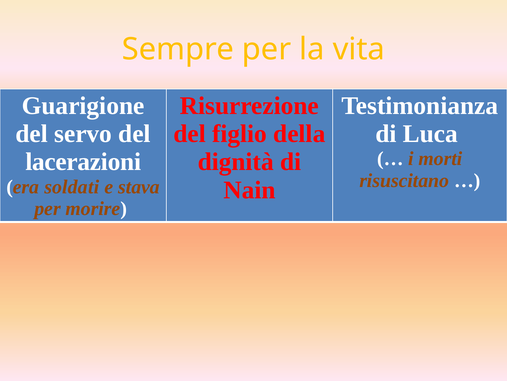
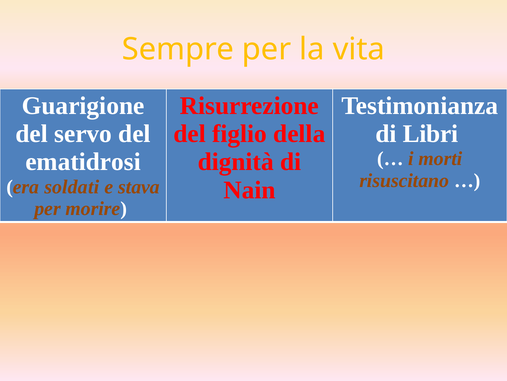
Luca: Luca -> Libri
lacerazioni: lacerazioni -> ematidrosi
